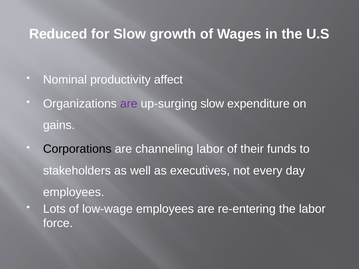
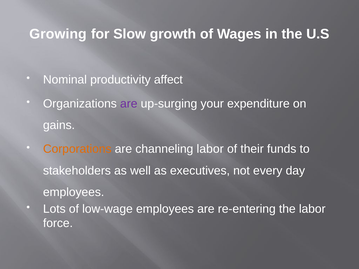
Reduced: Reduced -> Growing
up-surging slow: slow -> your
Corporations colour: black -> orange
